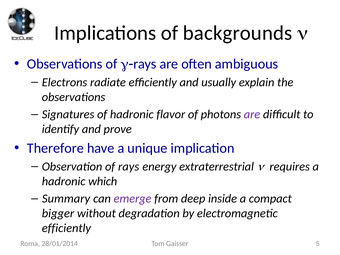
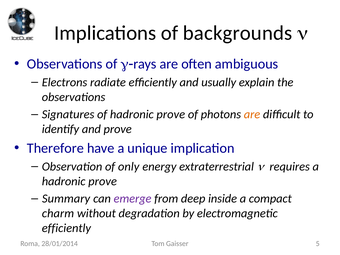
of hadronic flavor: flavor -> prove
are at (252, 114) colour: purple -> orange
rays: rays -> only
which at (103, 181): which -> prove
bigger: bigger -> charm
